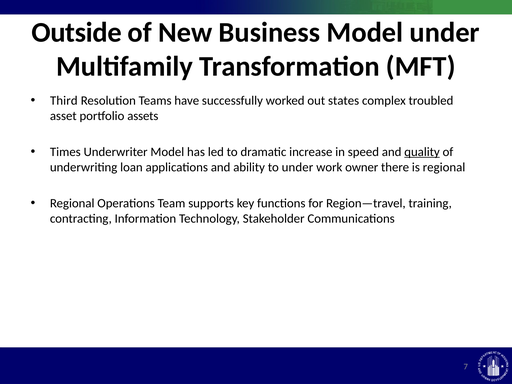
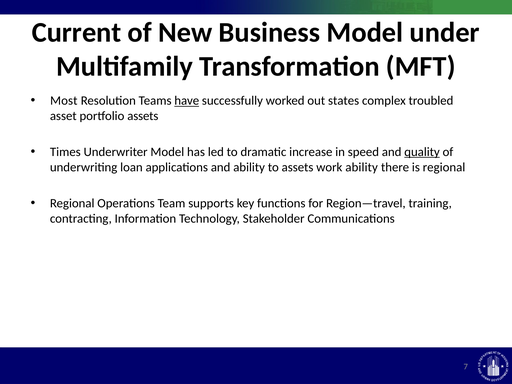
Outside: Outside -> Current
Third: Third -> Most
have underline: none -> present
to under: under -> assets
work owner: owner -> ability
